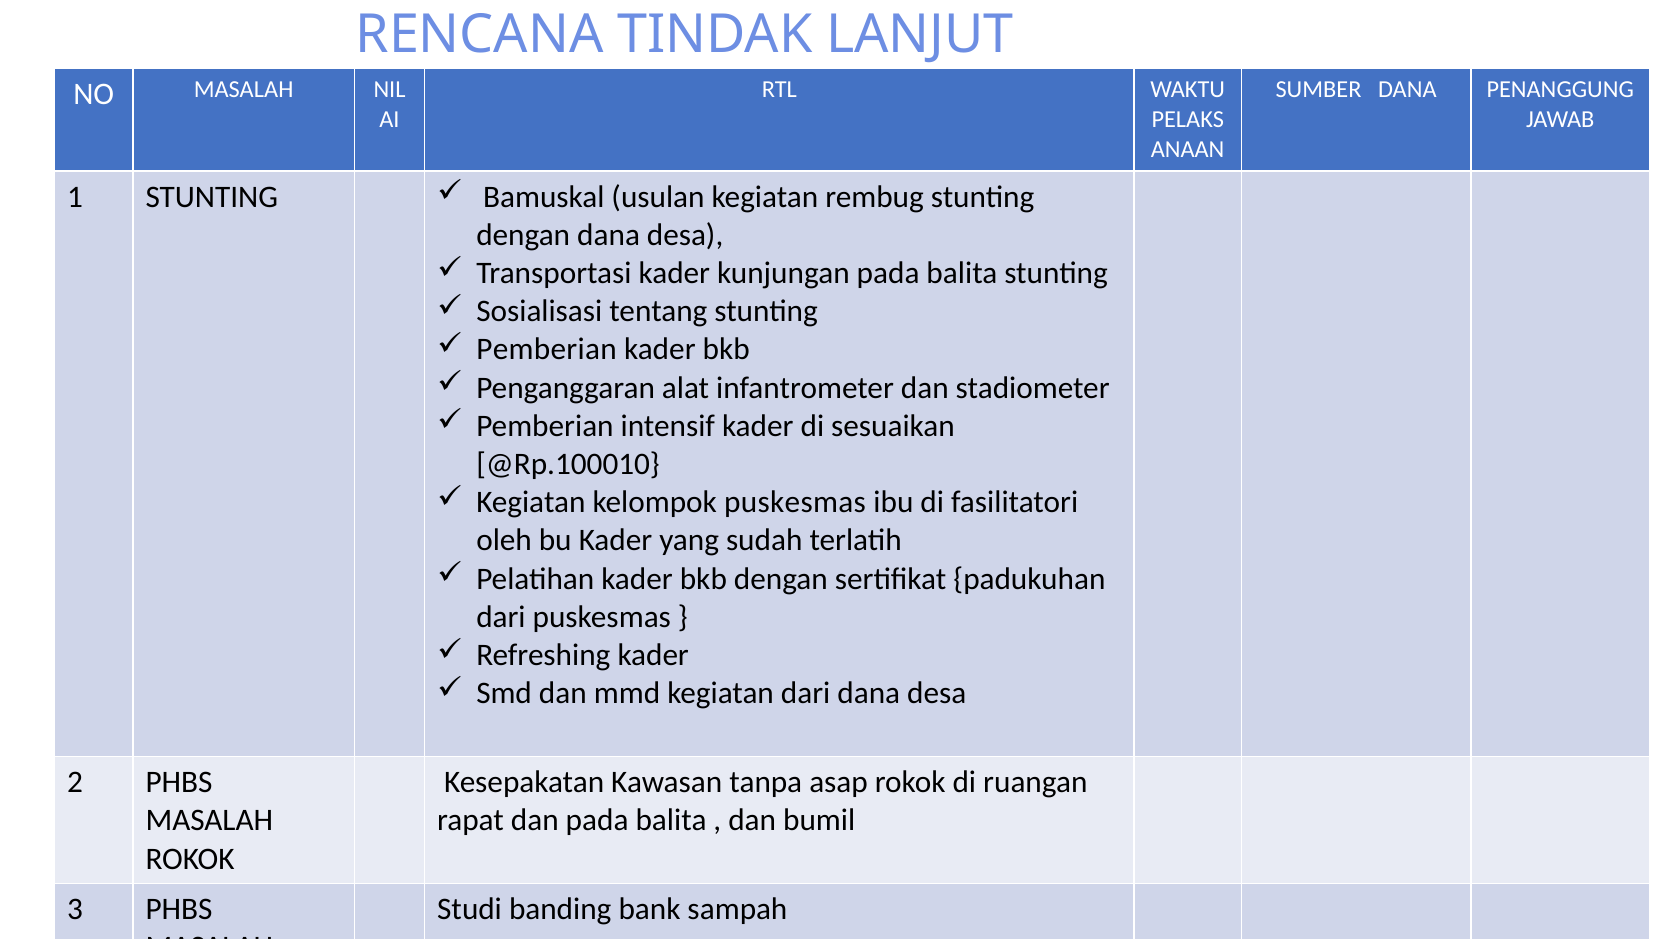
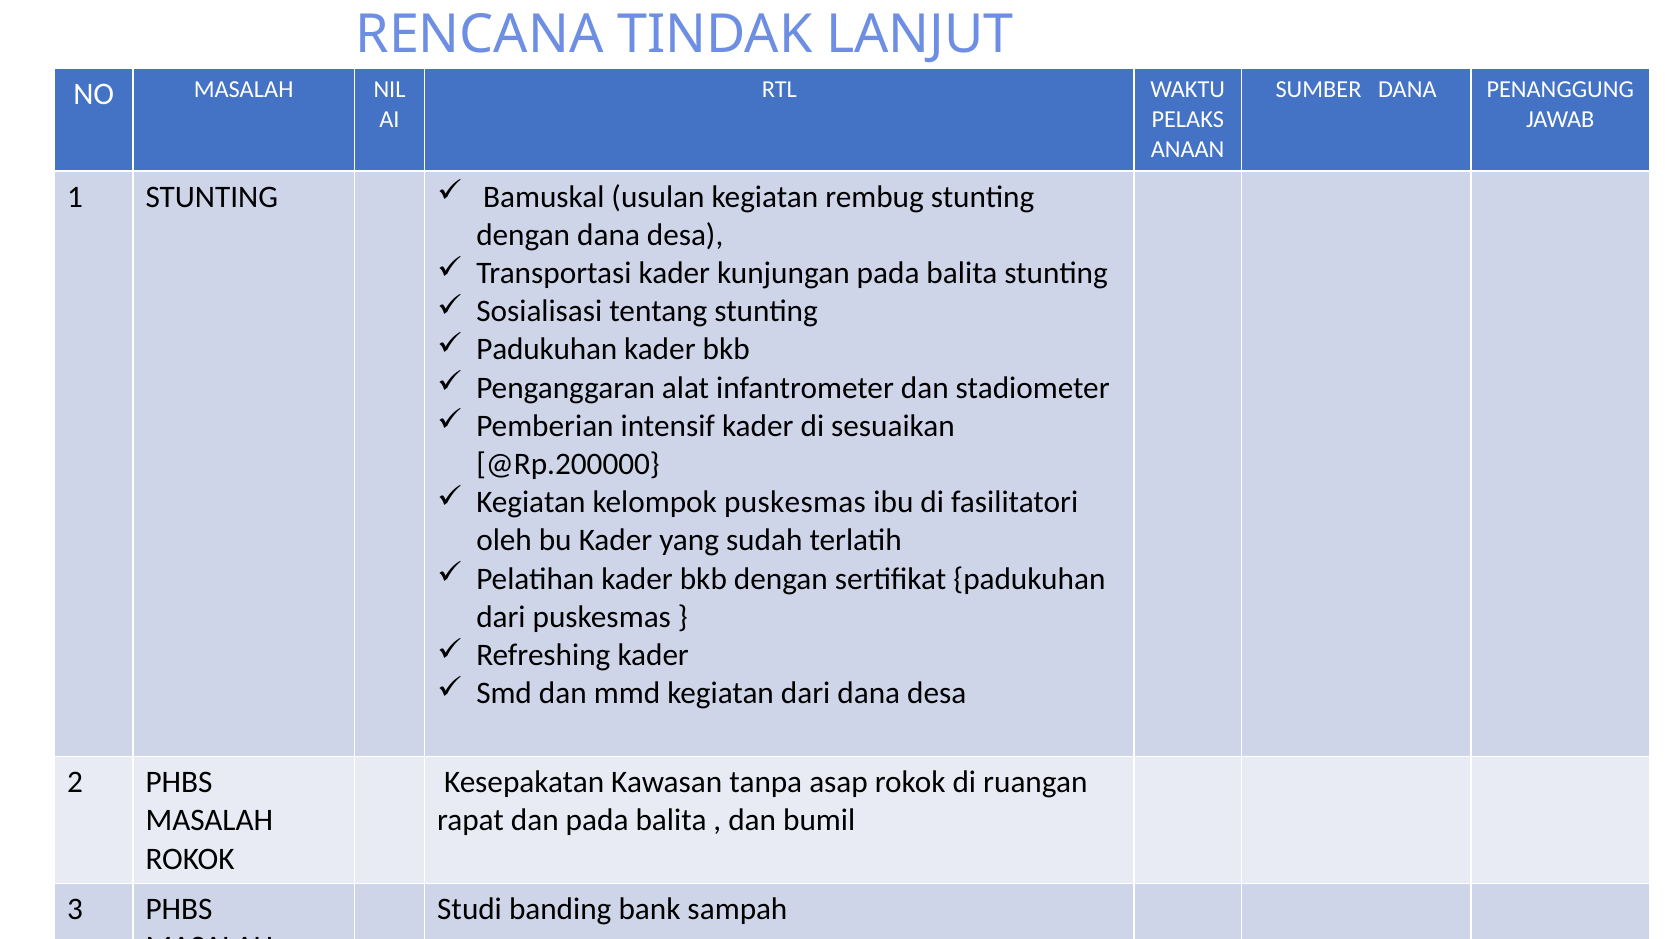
Pemberian at (547, 349): Pemberian -> Padukuhan
@Rp.100010: @Rp.100010 -> @Rp.200000
